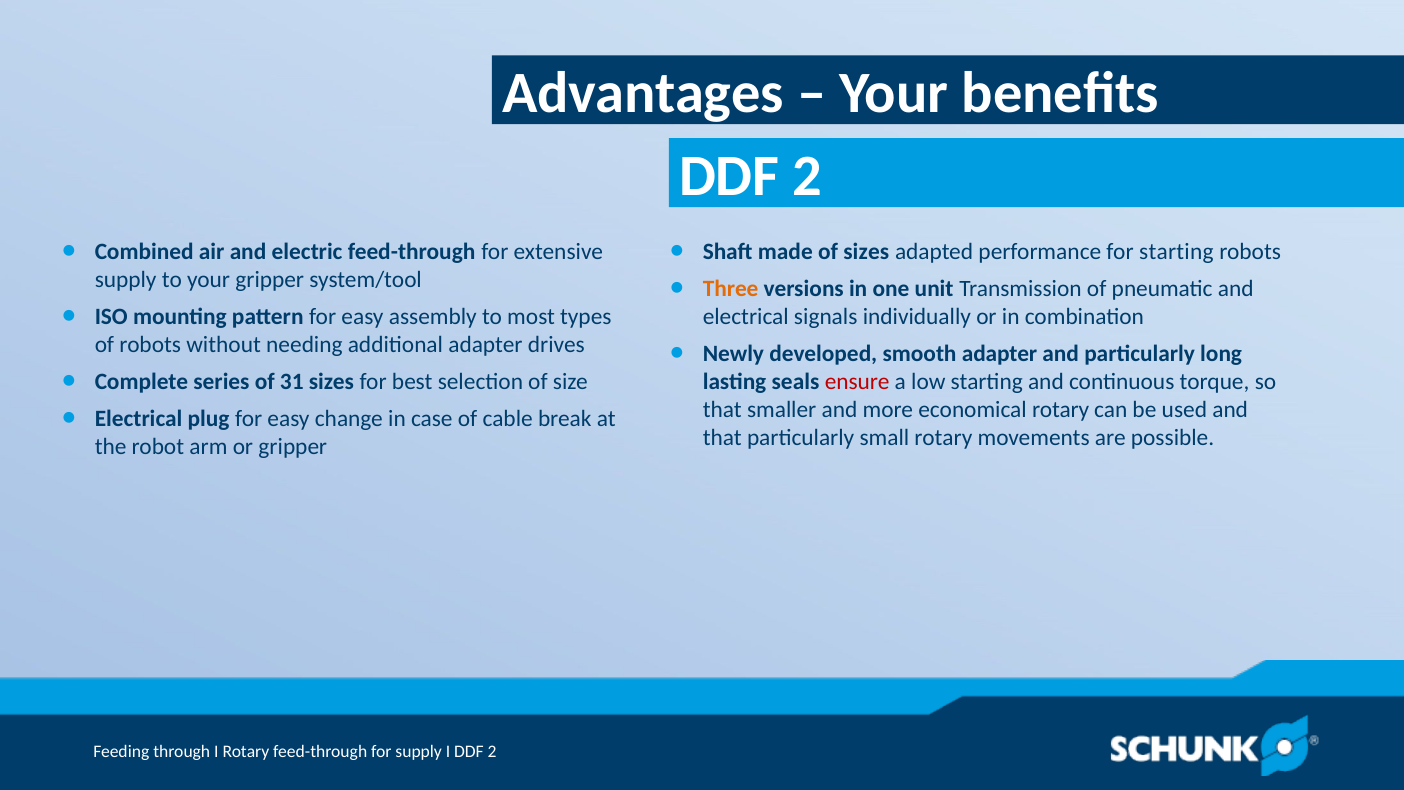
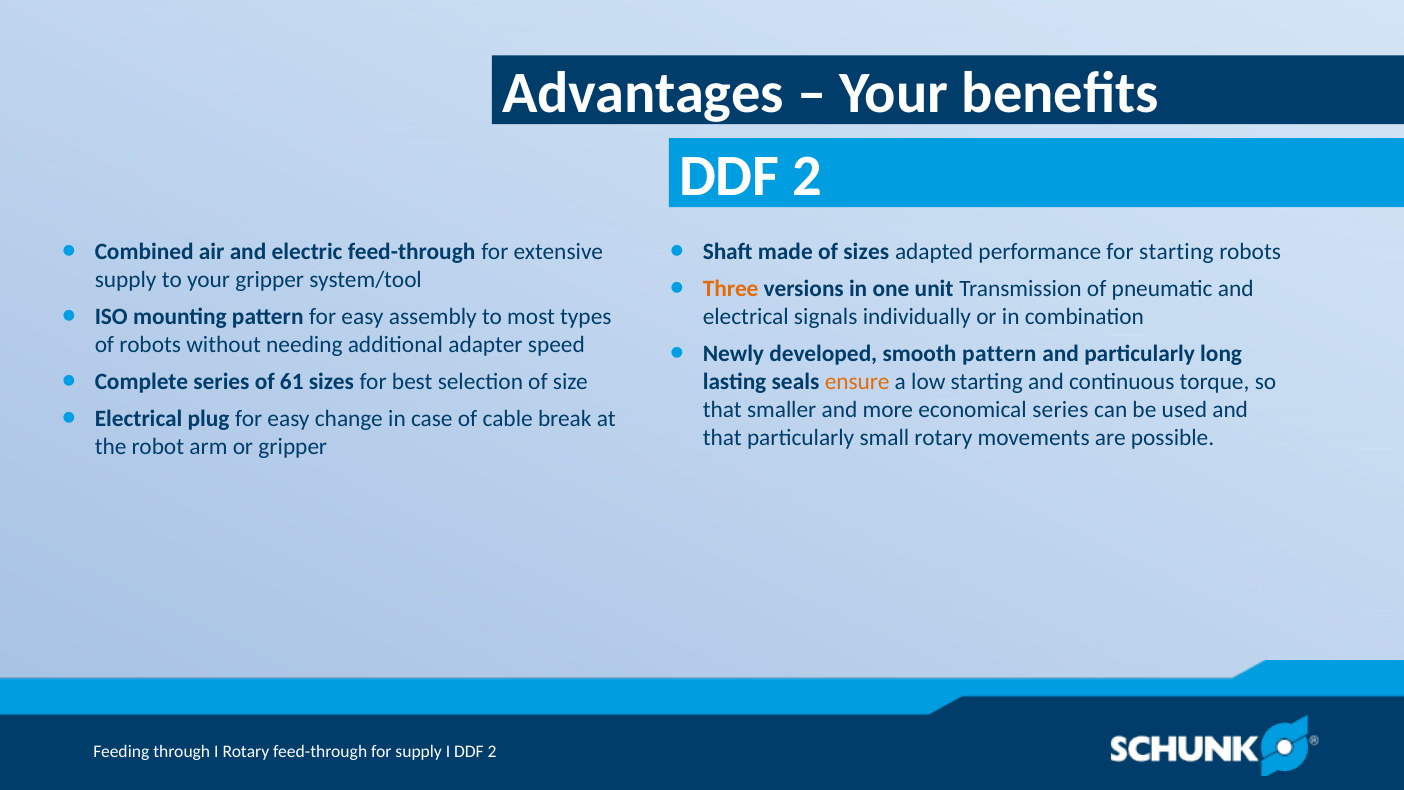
drives: drives -> speed
smooth adapter: adapter -> pattern
31: 31 -> 61
ensure colour: red -> orange
economical rotary: rotary -> series
